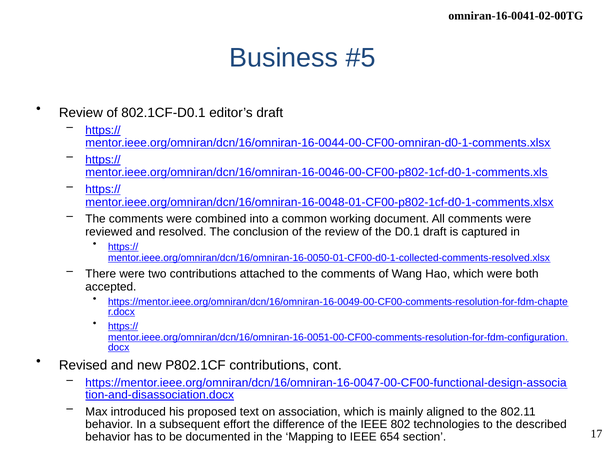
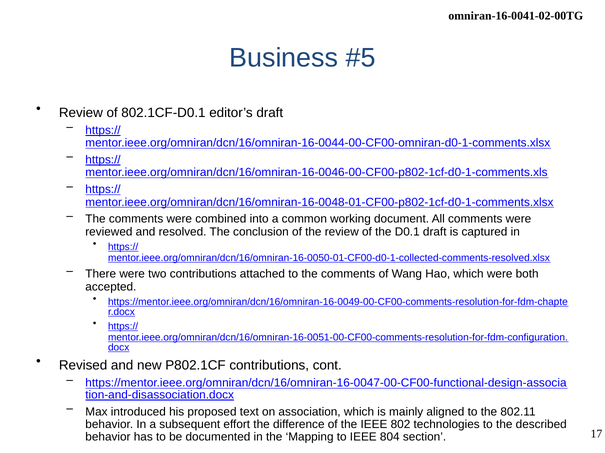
654: 654 -> 804
